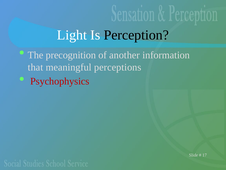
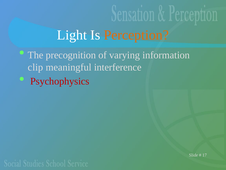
Perception colour: black -> orange
another: another -> varying
that: that -> clip
perceptions: perceptions -> interference
